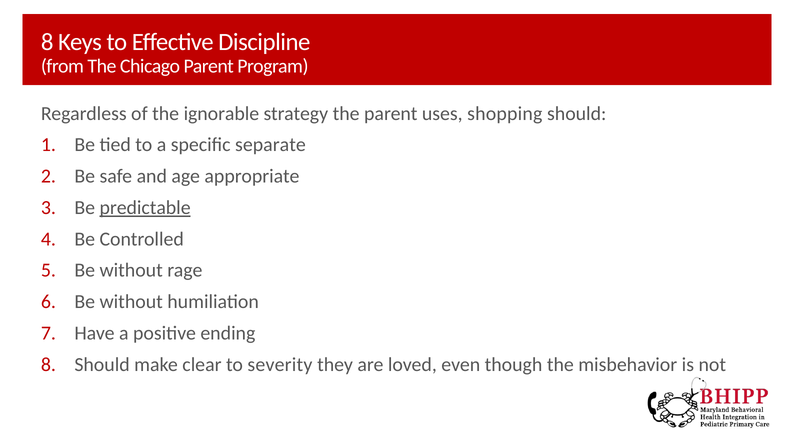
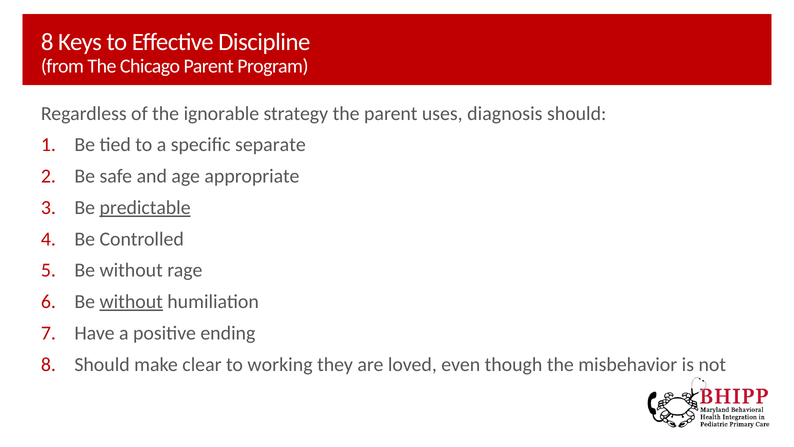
shopping: shopping -> diagnosis
without at (131, 302) underline: none -> present
severity: severity -> working
